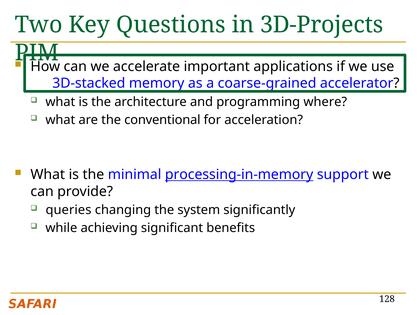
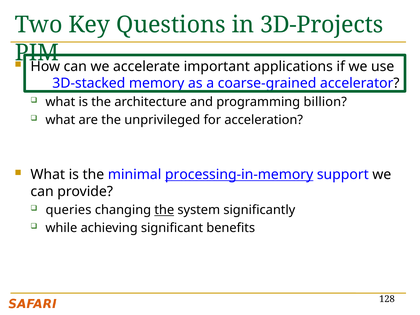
where: where -> billion
conventional: conventional -> unprivileged
the at (164, 210) underline: none -> present
